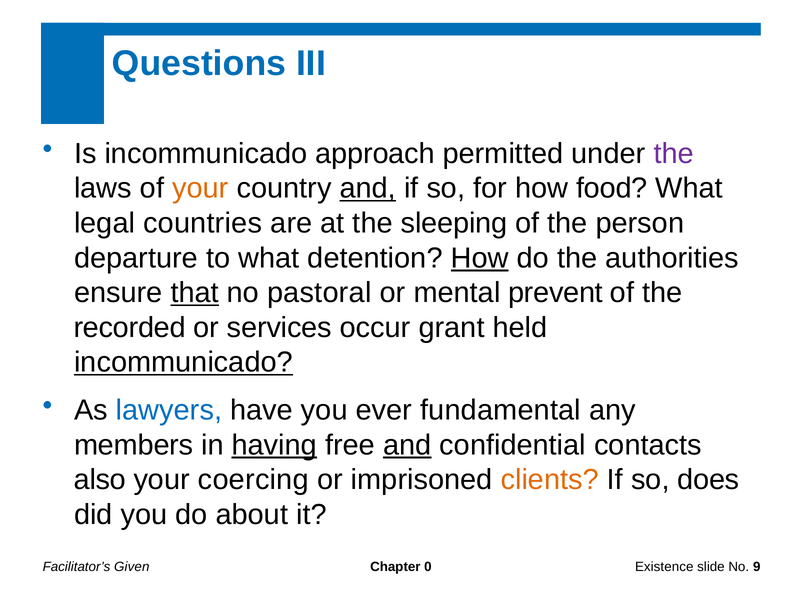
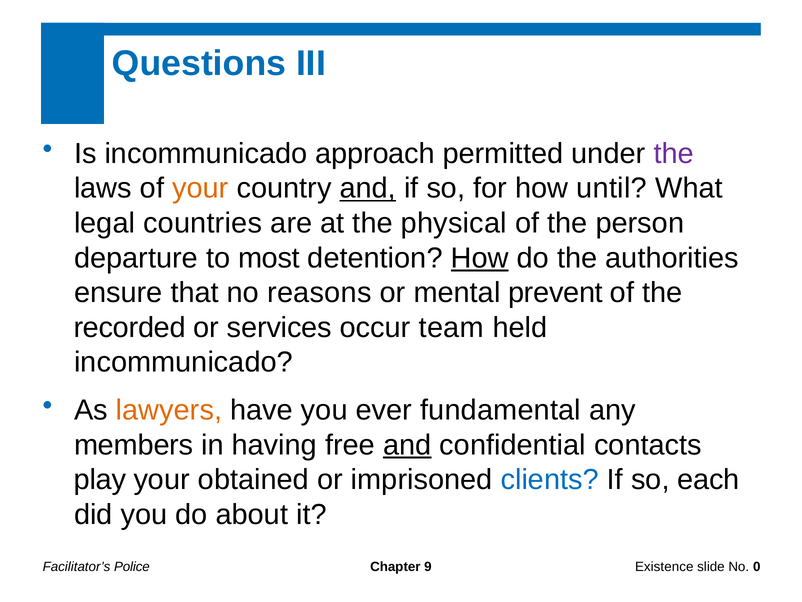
food: food -> until
sleeping: sleeping -> physical
to what: what -> most
that underline: present -> none
pastoral: pastoral -> reasons
grant: grant -> team
incommunicado at (183, 362) underline: present -> none
lawyers colour: blue -> orange
having underline: present -> none
also: also -> play
coercing: coercing -> obtained
clients colour: orange -> blue
does: does -> each
9: 9 -> 0
Given: Given -> Police
0: 0 -> 9
